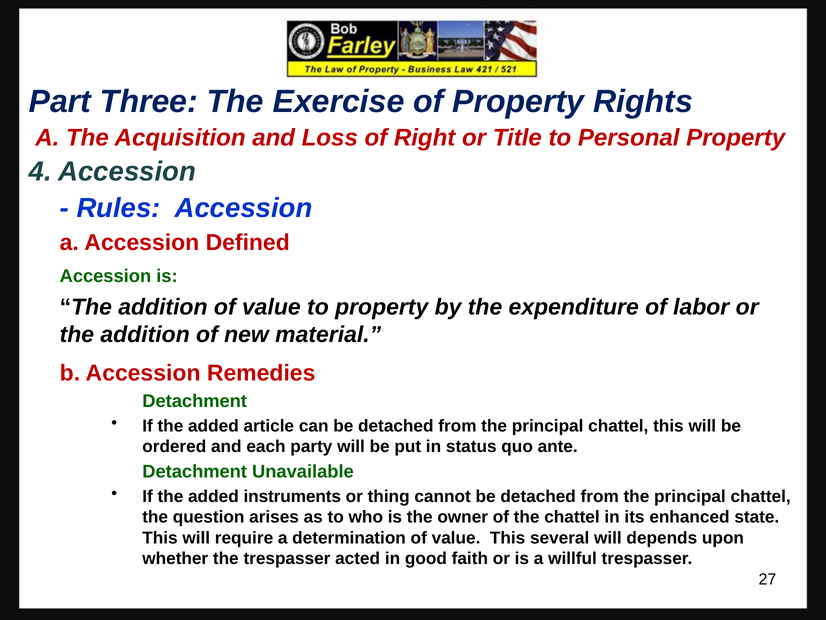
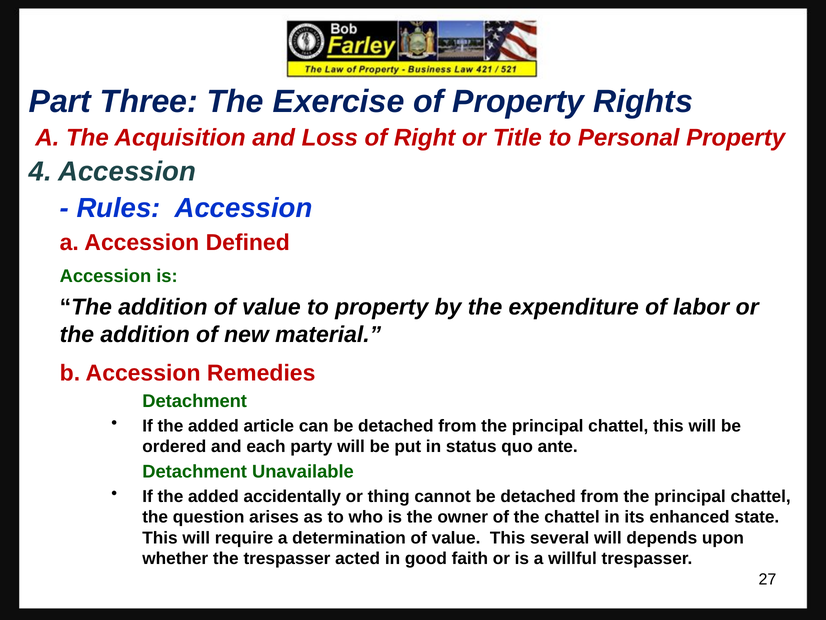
instruments: instruments -> accidentally
